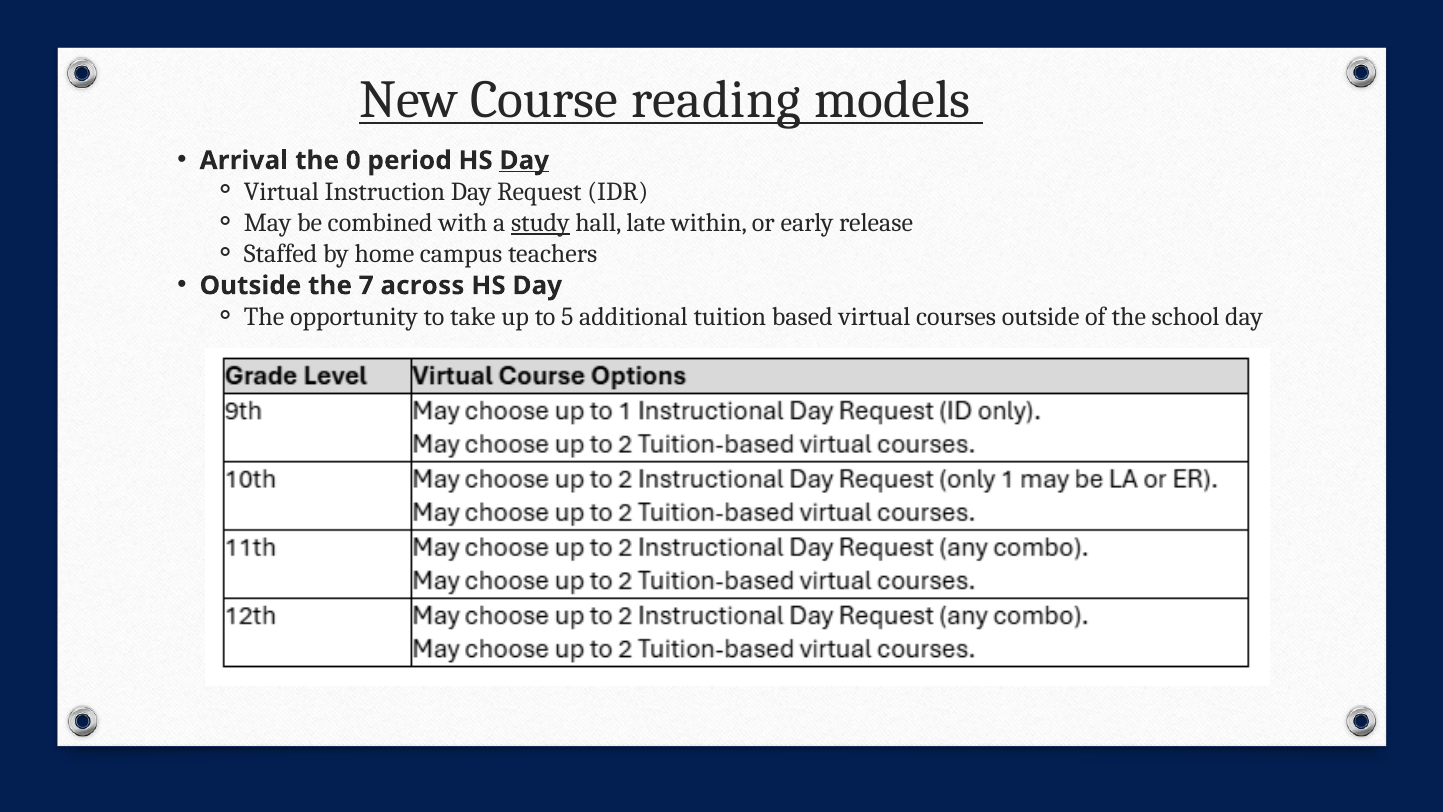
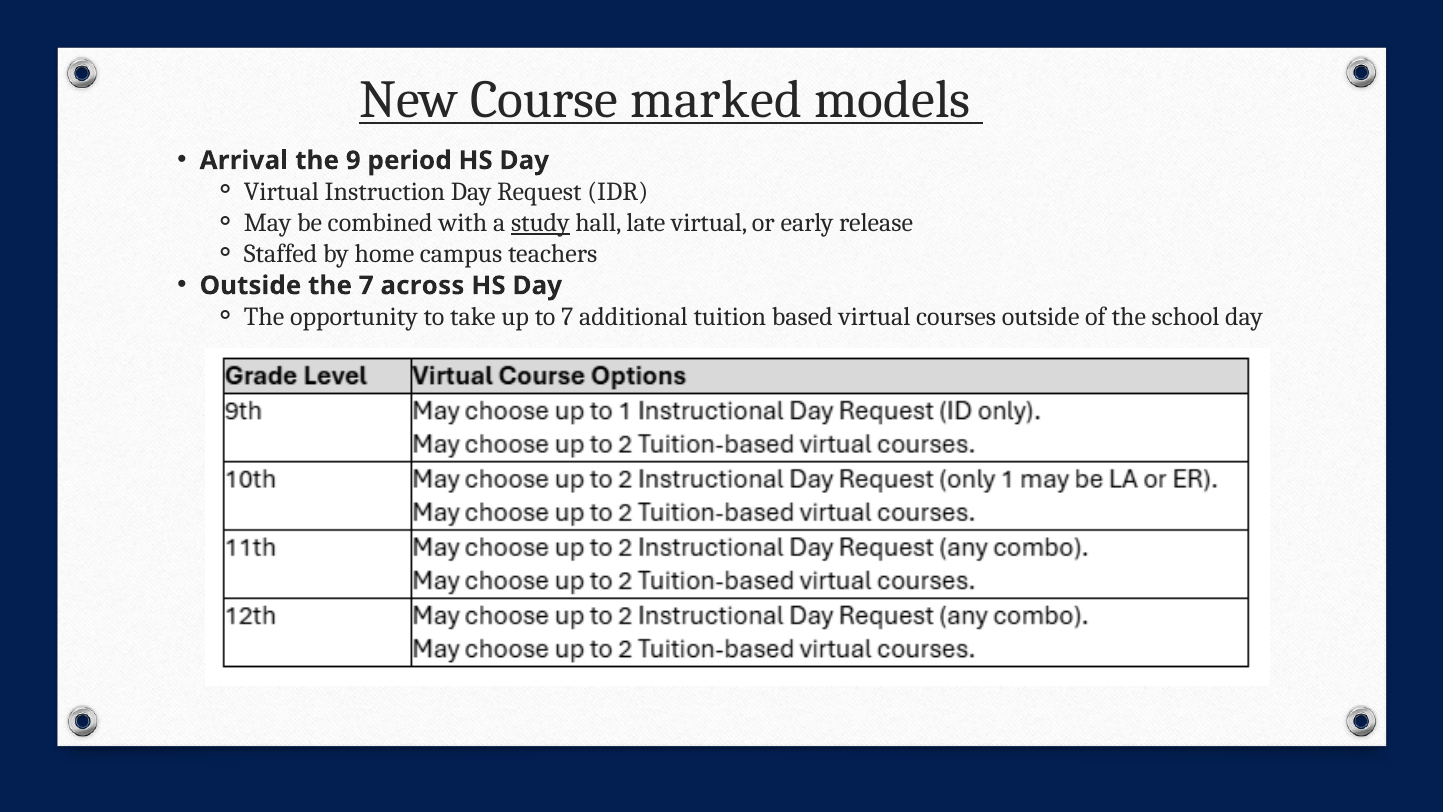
reading: reading -> marked
0: 0 -> 9
Day at (524, 160) underline: present -> none
late within: within -> virtual
to 5: 5 -> 7
